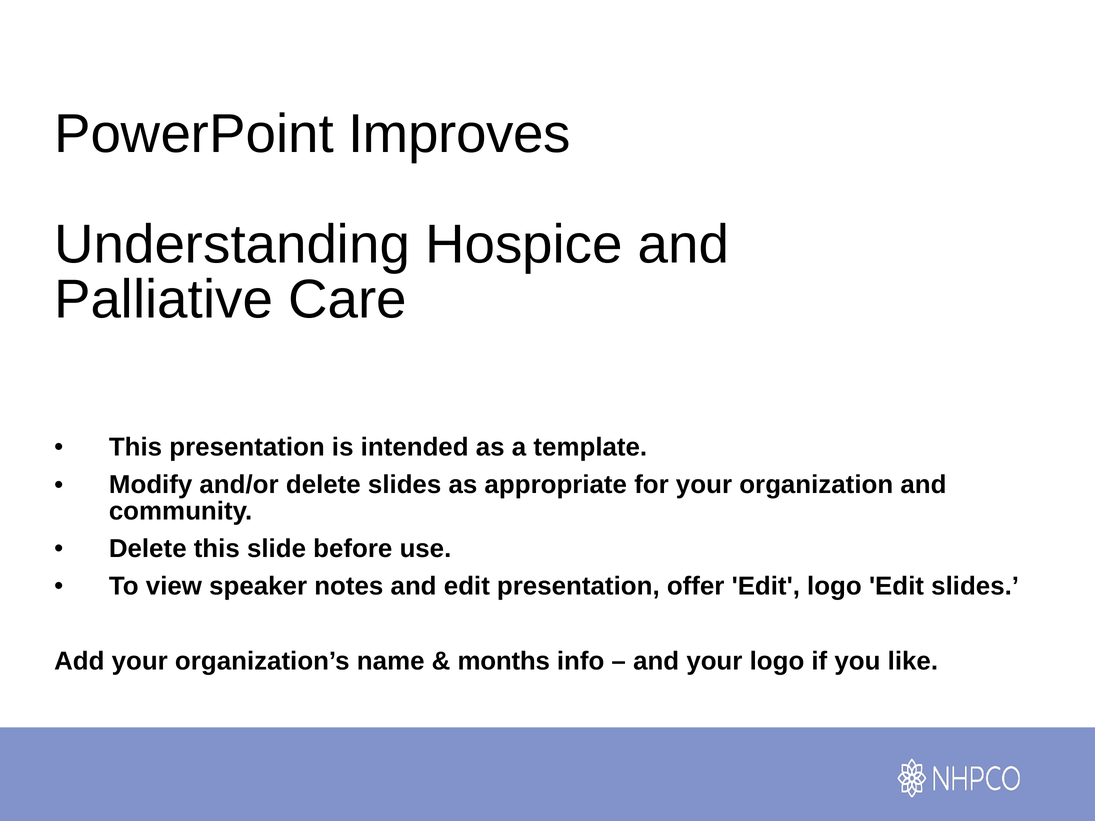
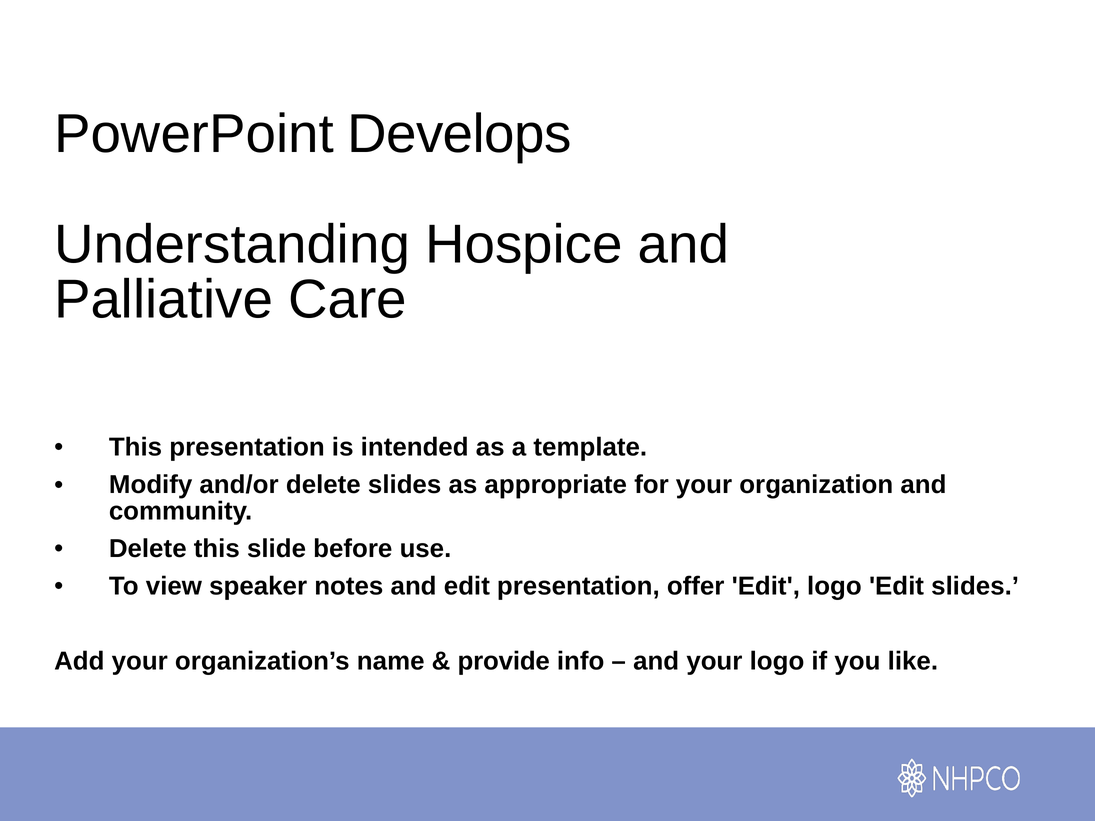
Improves: Improves -> Develops
months: months -> provide
